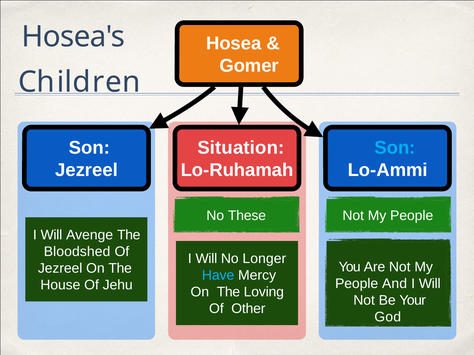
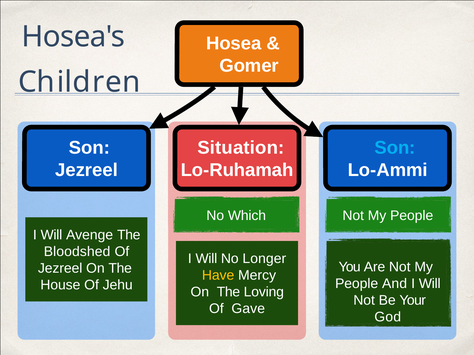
These: These -> Which
Have colour: light blue -> yellow
Other: Other -> Gave
